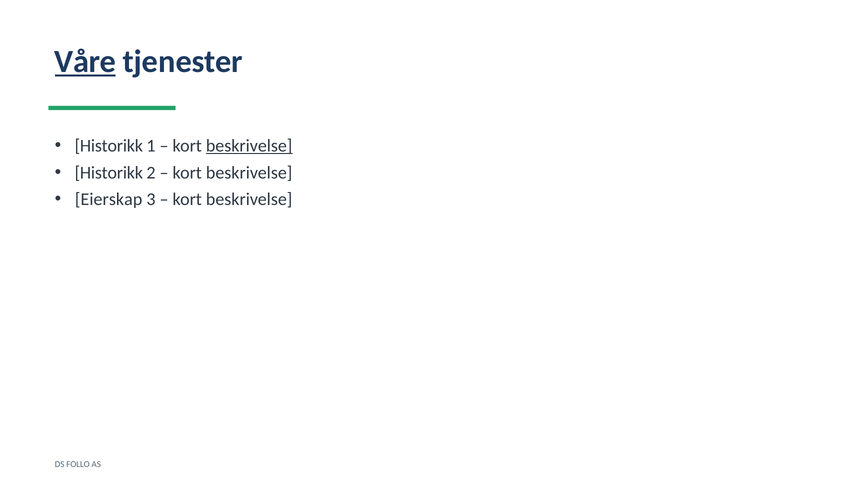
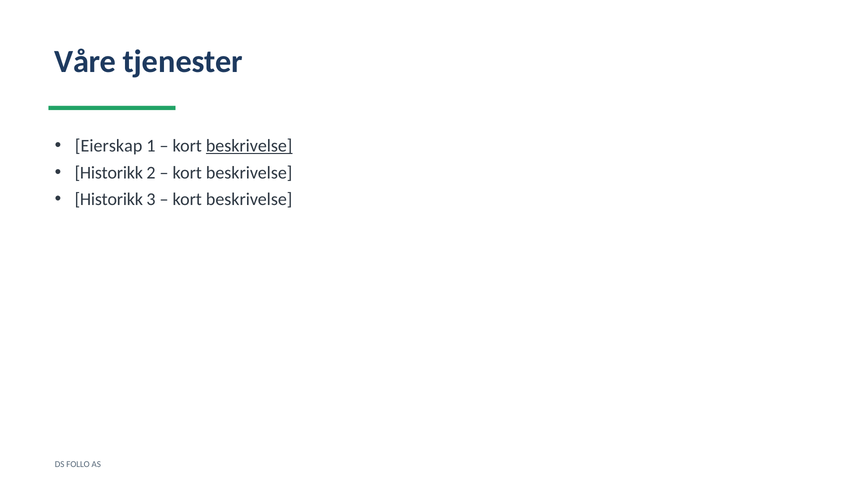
Våre underline: present -> none
Historikk at (109, 146): Historikk -> Eierskap
Eierskap at (109, 200): Eierskap -> Historikk
